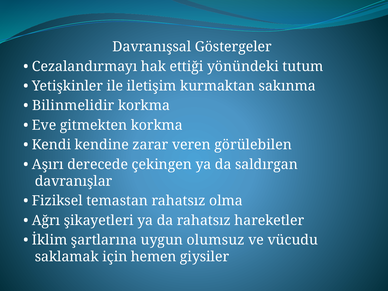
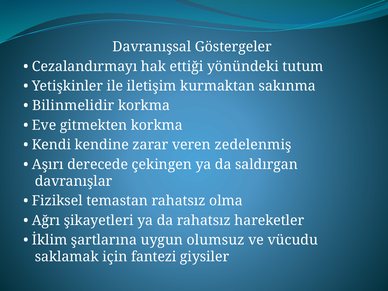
görülebilen: görülebilen -> zedelenmiş
hemen: hemen -> fantezi
